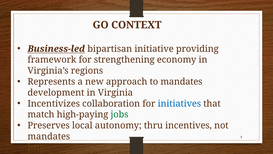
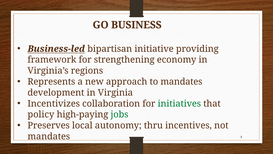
CONTEXT: CONTEXT -> BUSINESS
initiatives colour: blue -> green
match: match -> policy
